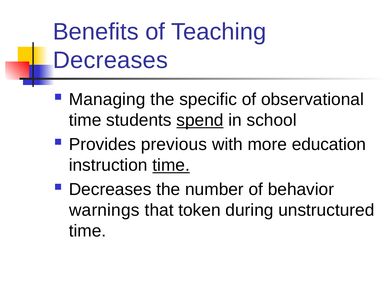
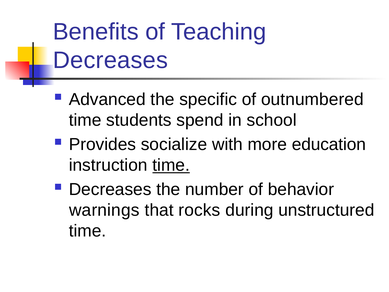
Managing: Managing -> Advanced
observational: observational -> outnumbered
spend underline: present -> none
previous: previous -> socialize
token: token -> rocks
